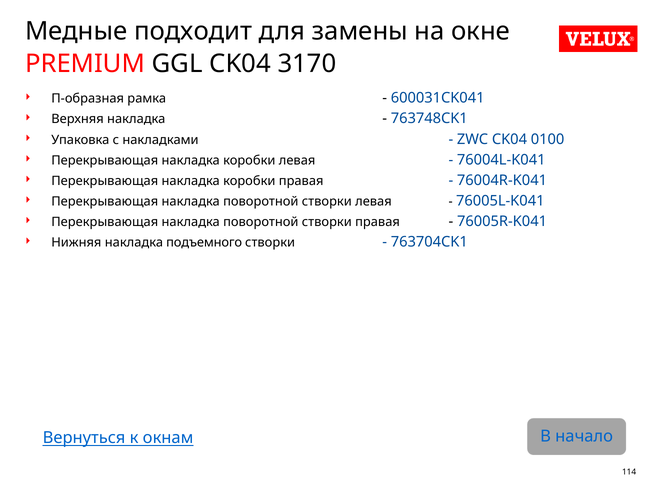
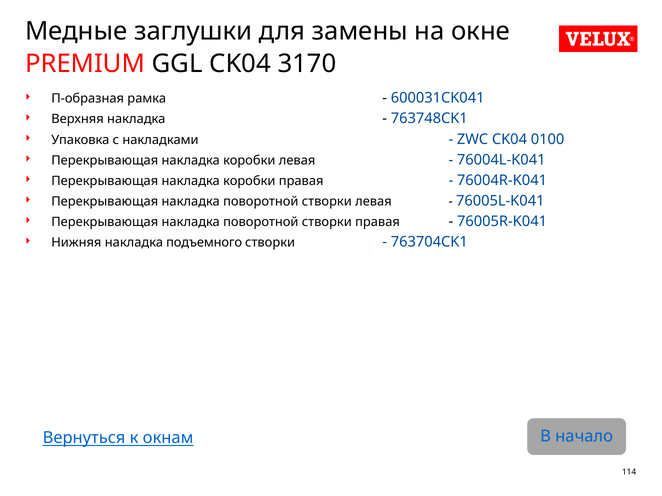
подходит: подходит -> заглушки
